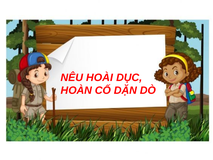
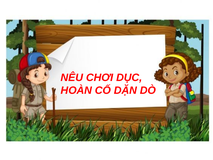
HOÀI: HOÀI -> CHƠI
